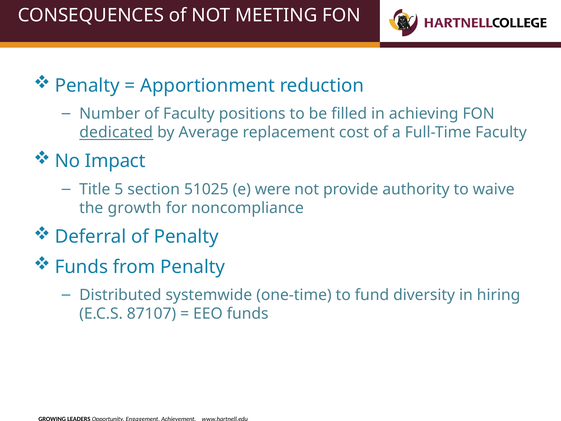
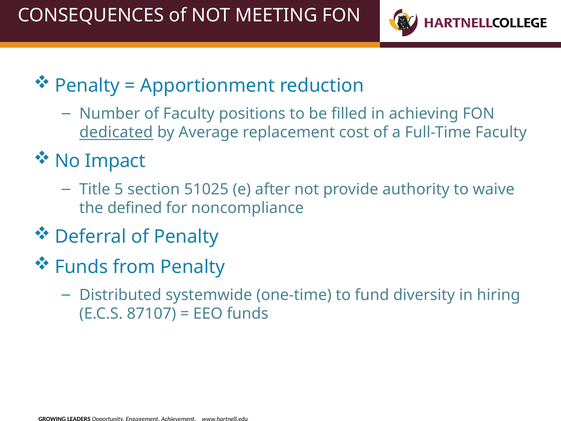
were: were -> after
growth: growth -> defined
